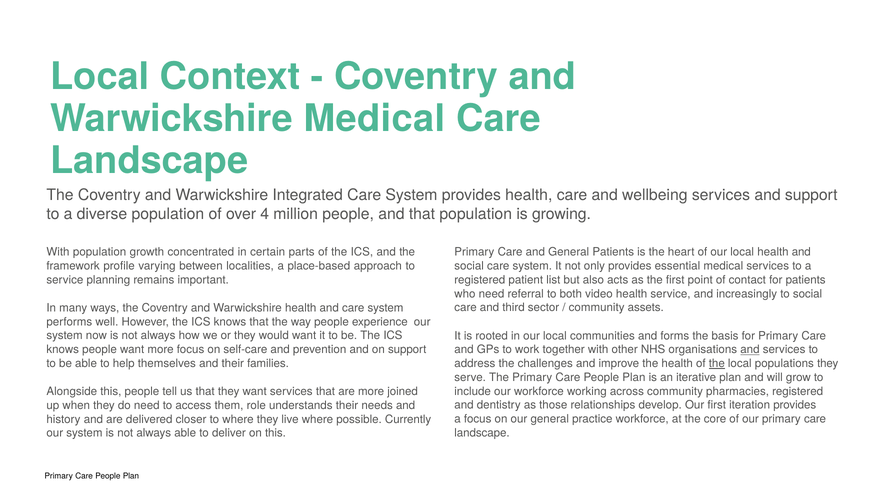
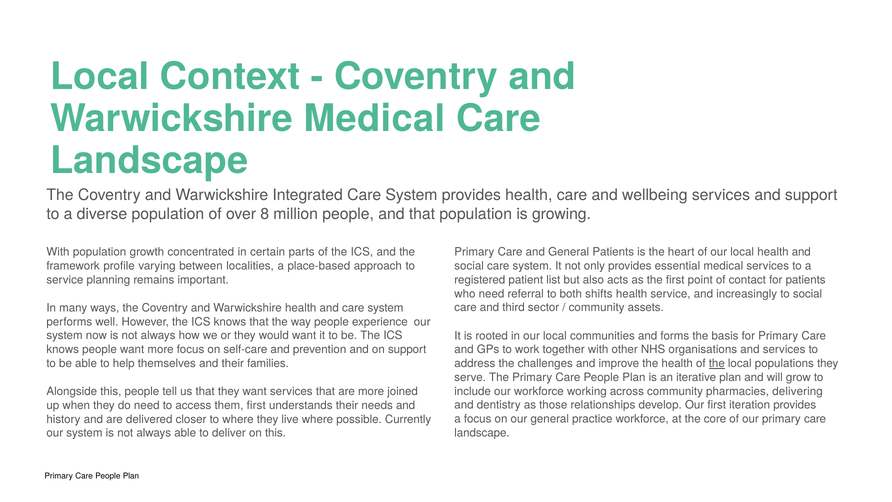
over 4: 4 -> 8
video: video -> shifts
and at (750, 350) underline: present -> none
pharmacies registered: registered -> delivering
them role: role -> first
